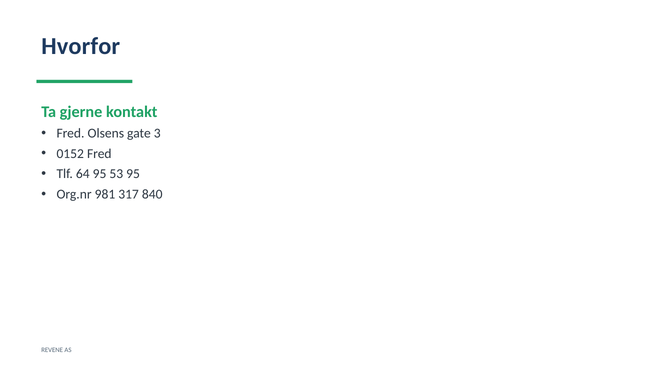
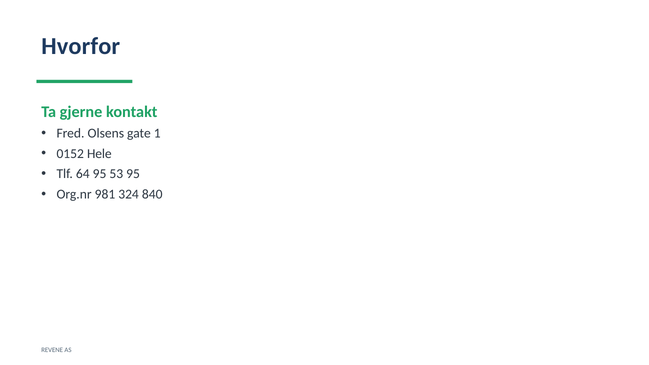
3: 3 -> 1
0152 Fred: Fred -> Hele
317: 317 -> 324
